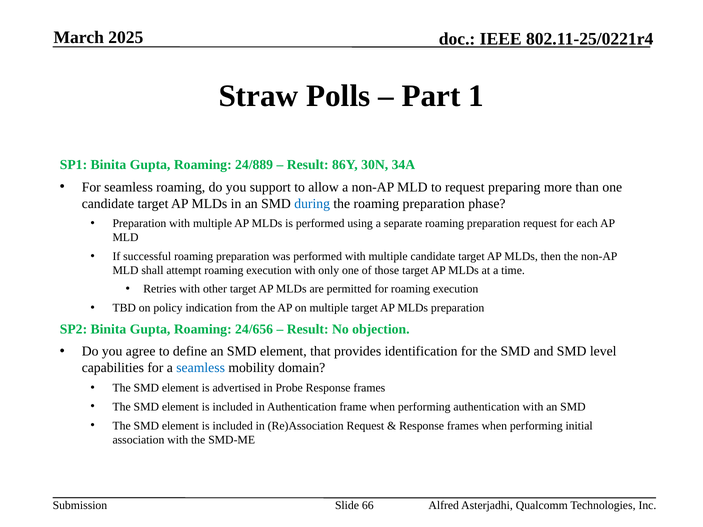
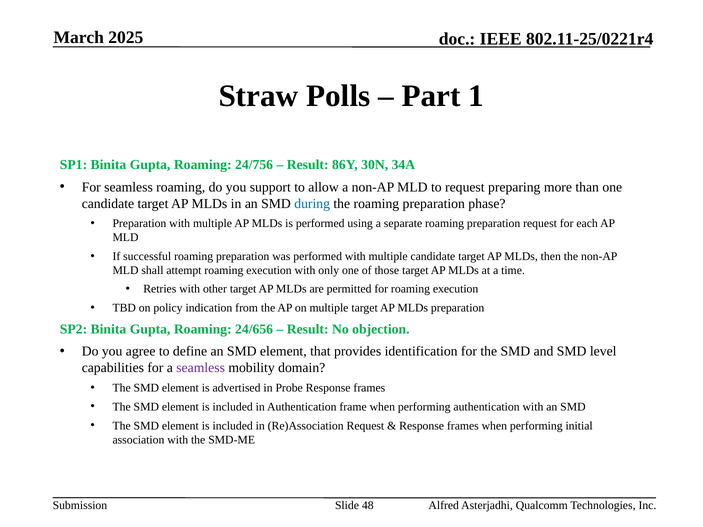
24/889: 24/889 -> 24/756
seamless at (201, 368) colour: blue -> purple
66: 66 -> 48
